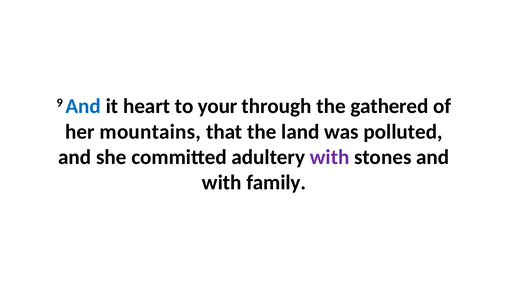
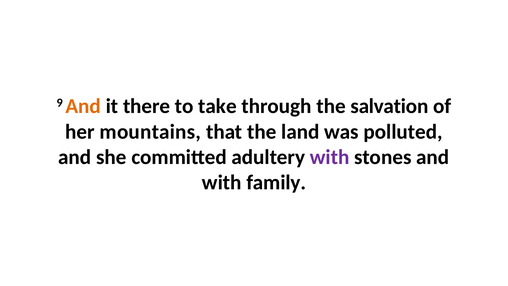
And at (83, 106) colour: blue -> orange
heart: heart -> there
your: your -> take
gathered: gathered -> salvation
